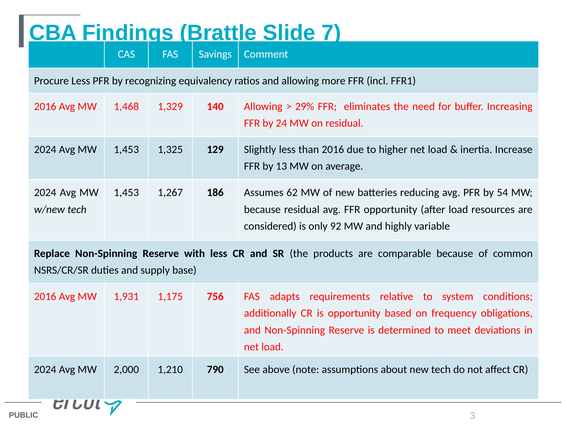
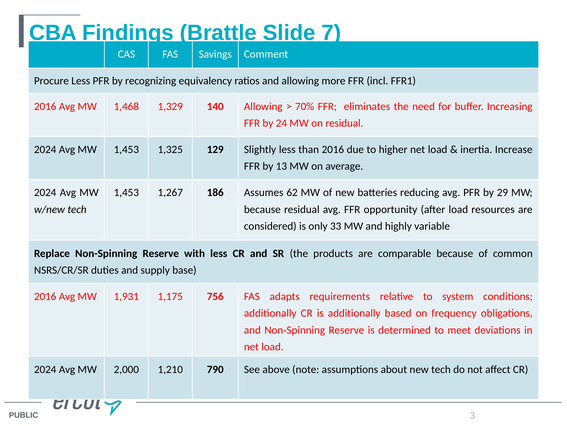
29%: 29% -> 70%
54: 54 -> 29
92: 92 -> 33
is opportunity: opportunity -> additionally
